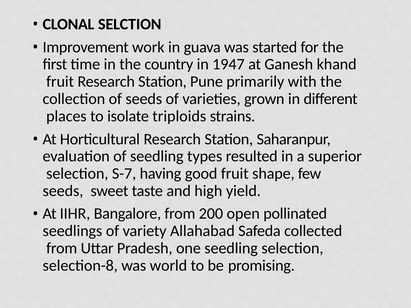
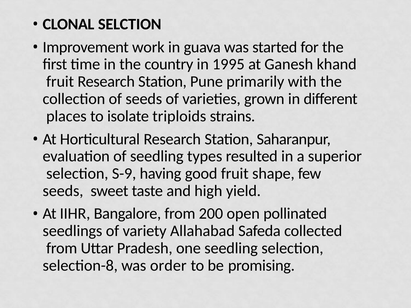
1947: 1947 -> 1995
S-7: S-7 -> S-9
world: world -> order
